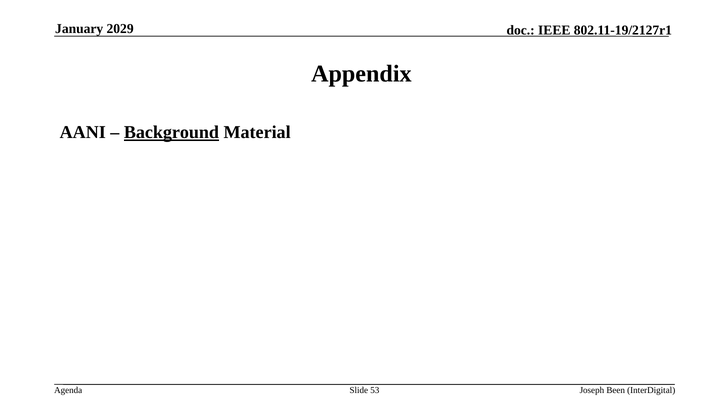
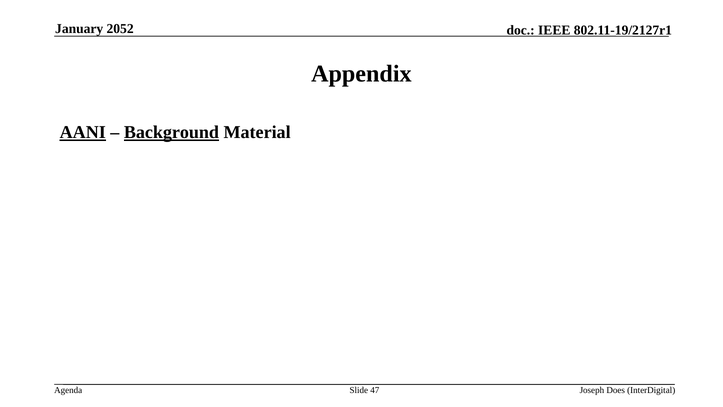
2029: 2029 -> 2052
AANI underline: none -> present
53: 53 -> 47
Been: Been -> Does
